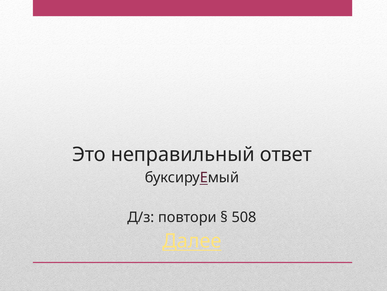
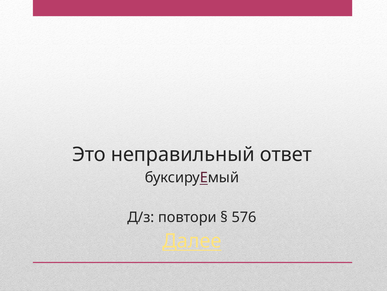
508: 508 -> 576
